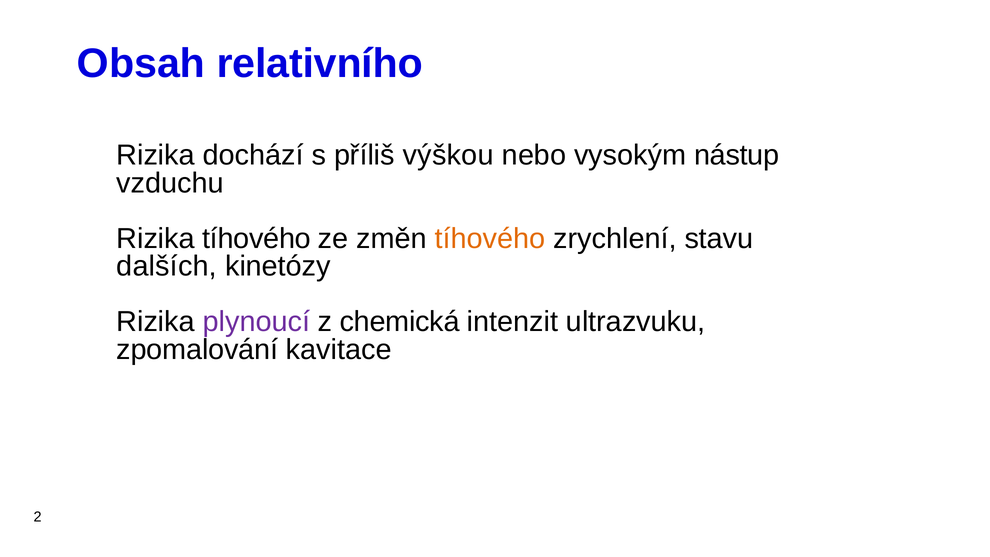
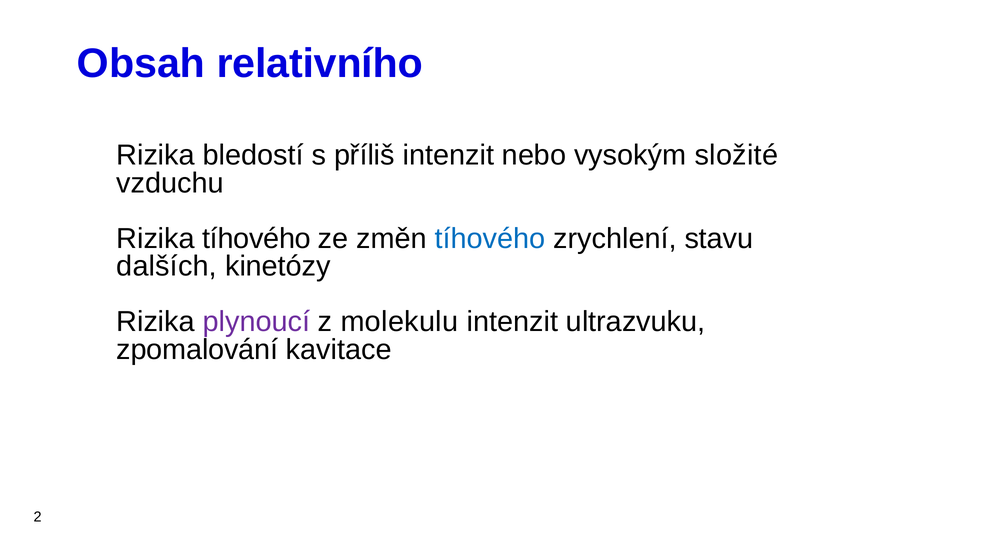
dochází: dochází -> bledostí
příliš výškou: výškou -> intenzit
nástup: nástup -> složité
tíhového at (490, 239) colour: orange -> blue
chemická: chemická -> molekulu
